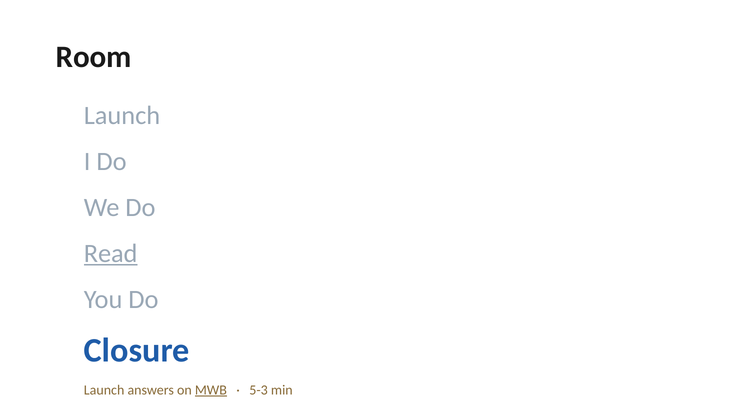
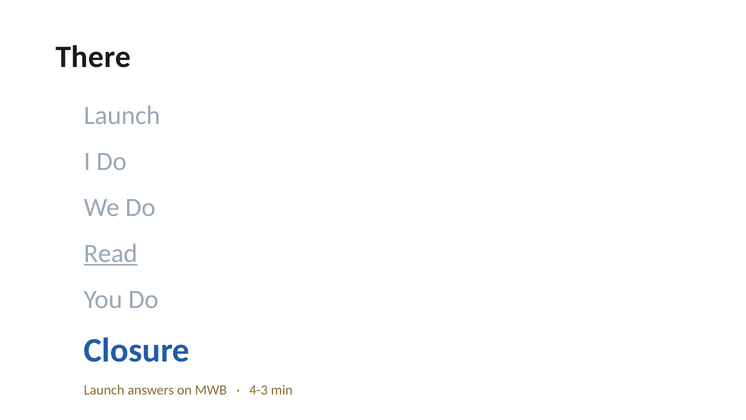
Room: Room -> There
MWB underline: present -> none
5-3: 5-3 -> 4-3
